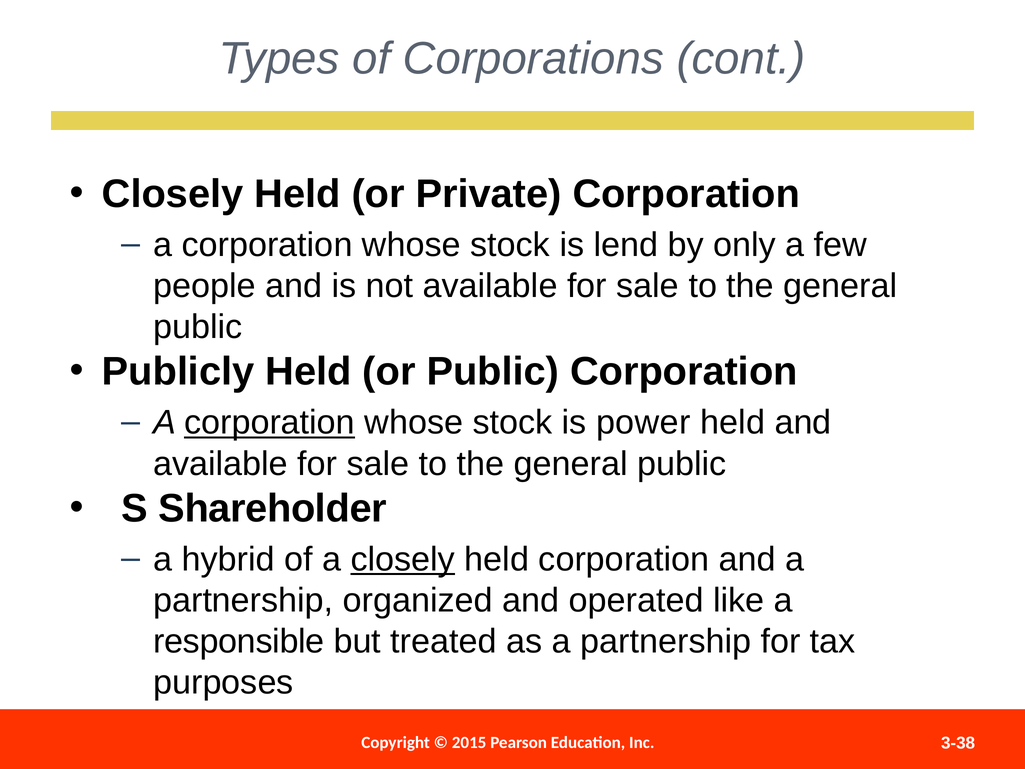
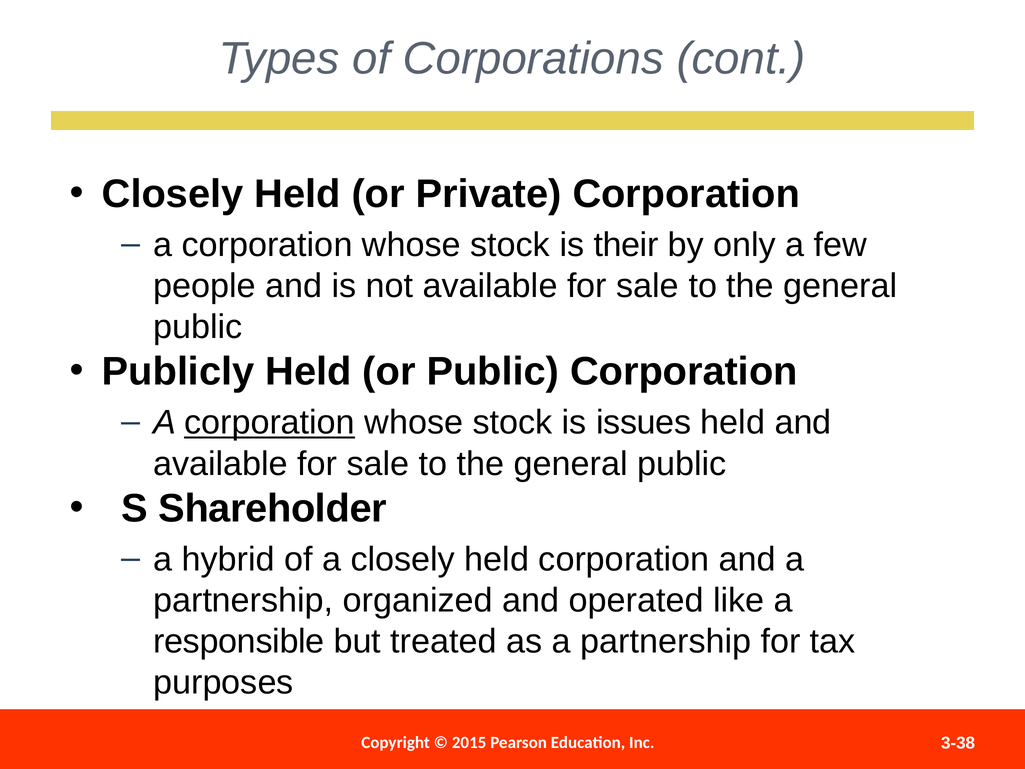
lend: lend -> their
power: power -> issues
closely at (403, 559) underline: present -> none
